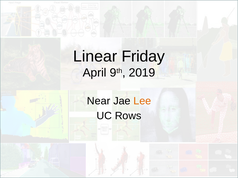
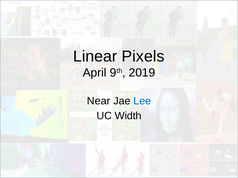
Friday: Friday -> Pixels
Lee colour: orange -> blue
Rows: Rows -> Width
